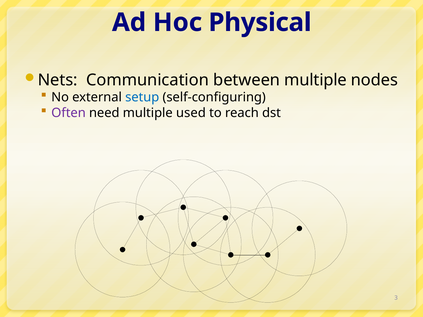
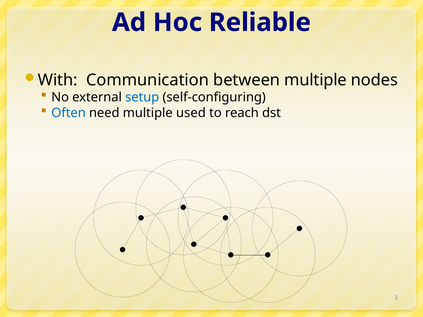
Physical: Physical -> Reliable
Nets: Nets -> With
Often colour: purple -> blue
